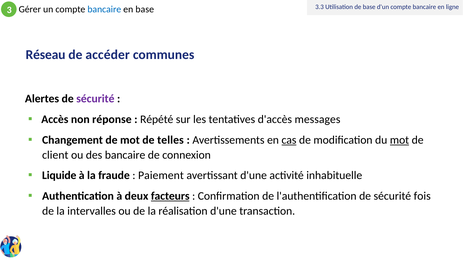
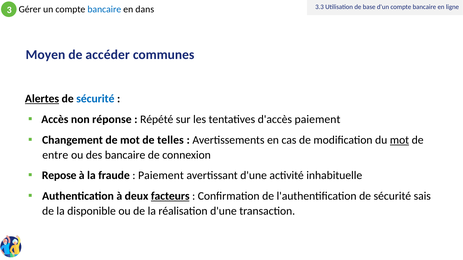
en base: base -> dans
Réseau: Réseau -> Moyen
Alertes underline: none -> present
sécurité at (95, 99) colour: purple -> blue
d'accès messages: messages -> paiement
cas underline: present -> none
client: client -> entre
Liquide: Liquide -> Repose
fois: fois -> sais
intervalles: intervalles -> disponible
